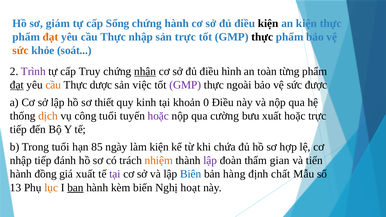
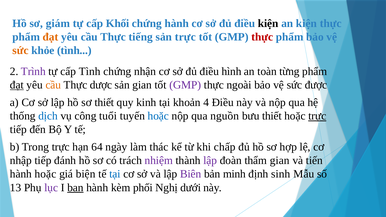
Sống: Sống -> Khối
Thực nhập: nhập -> tiếng
thực at (262, 37) colour: black -> red
khỏe soát: soát -> tình
cấp Truy: Truy -> Tình
nhận underline: present -> none
sản việc: việc -> gian
0: 0 -> 4
dịch colour: orange -> blue
hoặc at (158, 116) colour: purple -> blue
cường: cường -> nguồn
bưu xuất: xuất -> thiết
trực at (317, 116) underline: none -> present
Trong tuổi: tuổi -> trực
85: 85 -> 64
làm kiện: kiện -> thác
chứa: chứa -> chấp
nhiệm colour: orange -> purple
hành đồng: đồng -> hoặc
giá xuất: xuất -> biện
tại at (115, 174) colour: purple -> blue
Biên colour: blue -> purple
hàng: hàng -> minh
chất: chất -> sinh
lục colour: orange -> purple
biến: biến -> phối
hoạt: hoạt -> dưới
